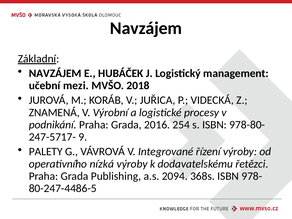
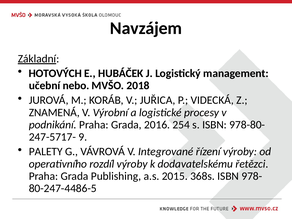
NAVZÁJEM at (55, 73): NAVZÁJEM -> HOTOVÝCH
mezi: mezi -> nebo
nízká: nízká -> rozdíl
2094: 2094 -> 2015
